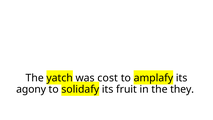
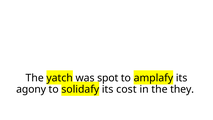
cost: cost -> spot
fruit: fruit -> cost
